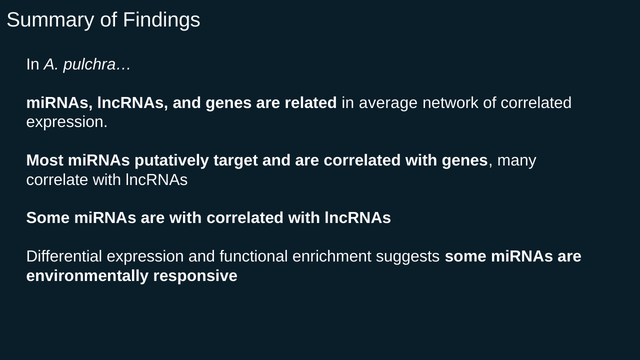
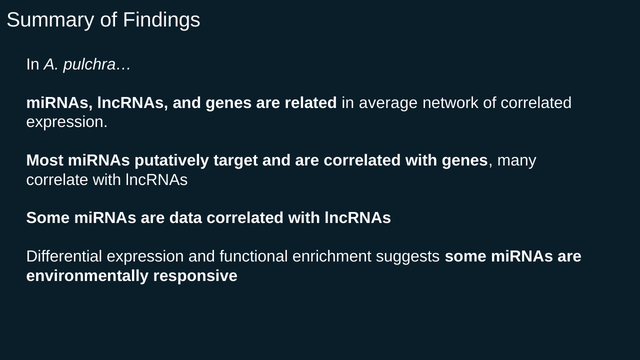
are with: with -> data
